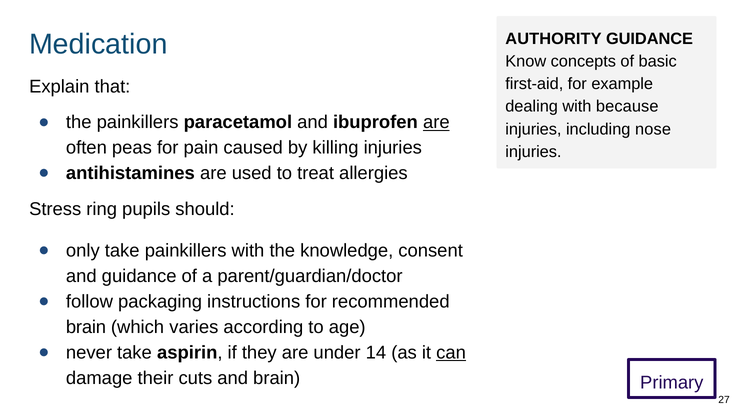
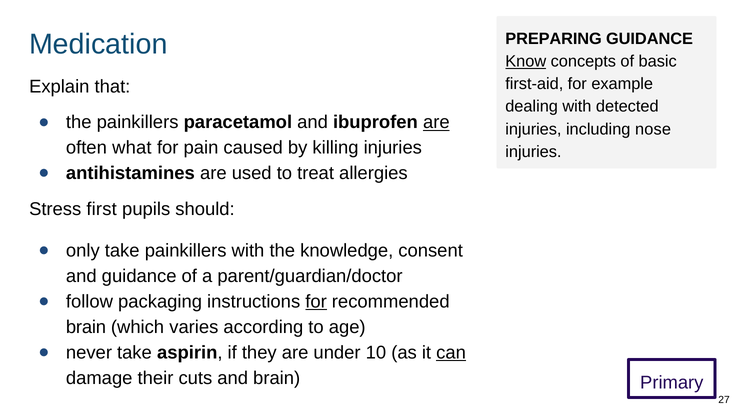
AUTHORITY: AUTHORITY -> PREPARING
Know underline: none -> present
because: because -> detected
peas: peas -> what
ring: ring -> first
for at (316, 301) underline: none -> present
14: 14 -> 10
